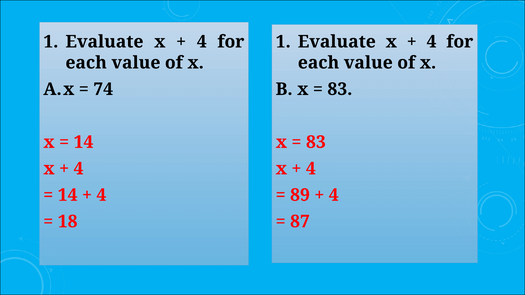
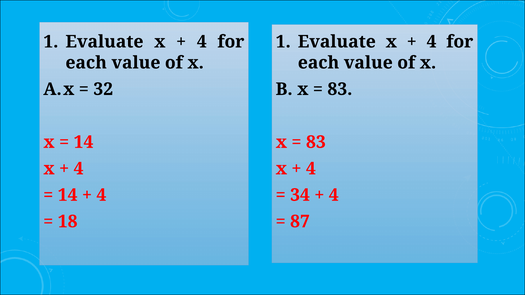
74: 74 -> 32
89: 89 -> 34
